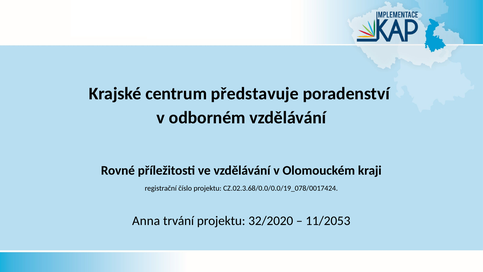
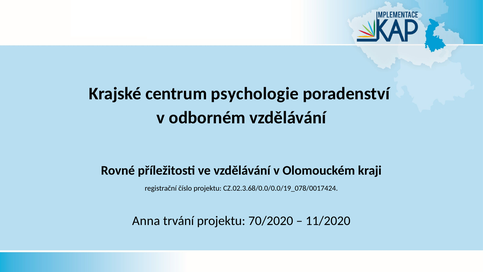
představuje: představuje -> psychologie
32/2020: 32/2020 -> 70/2020
11/2053: 11/2053 -> 11/2020
